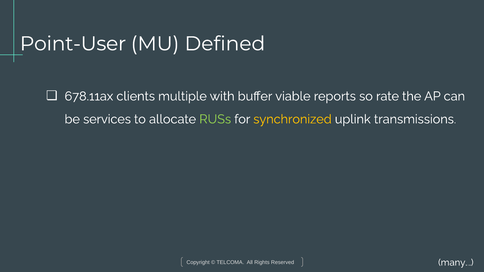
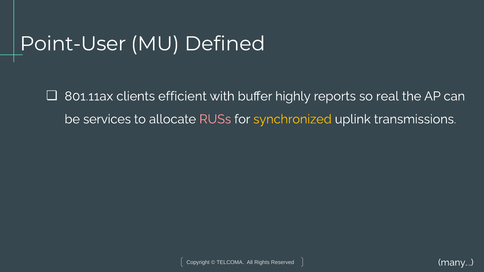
678.11ax: 678.11ax -> 801.11ax
multiple: multiple -> efficient
viable: viable -> highly
rate: rate -> real
RUSs colour: light green -> pink
